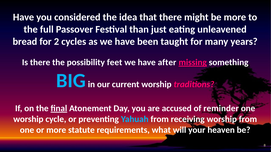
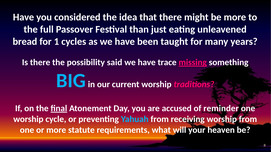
2: 2 -> 1
feet: feet -> said
after: after -> trace
